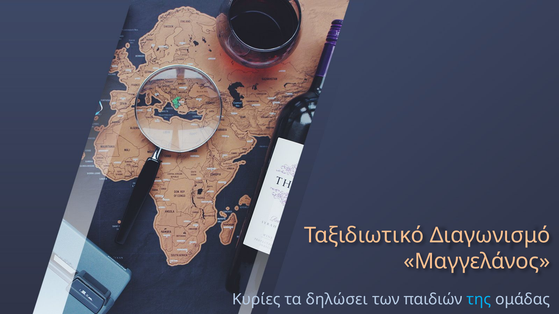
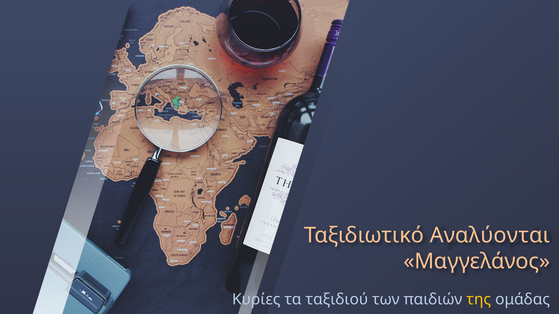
Διαγωνισμό: Διαγωνισμό -> Αναλύονται
δηλώσει: δηλώσει -> ταξιδιού
της colour: light blue -> yellow
